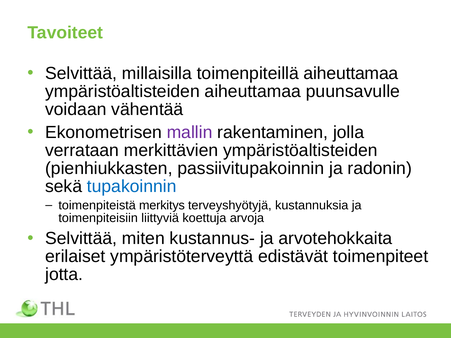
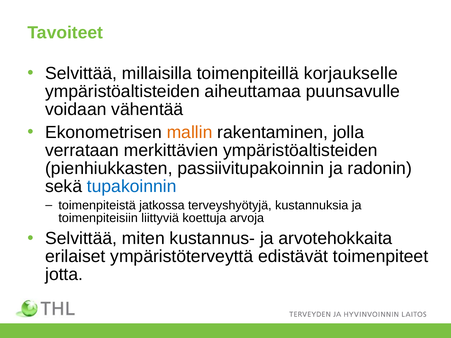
toimenpiteillä aiheuttamaa: aiheuttamaa -> korjaukselle
mallin colour: purple -> orange
merkitys: merkitys -> jatkossa
